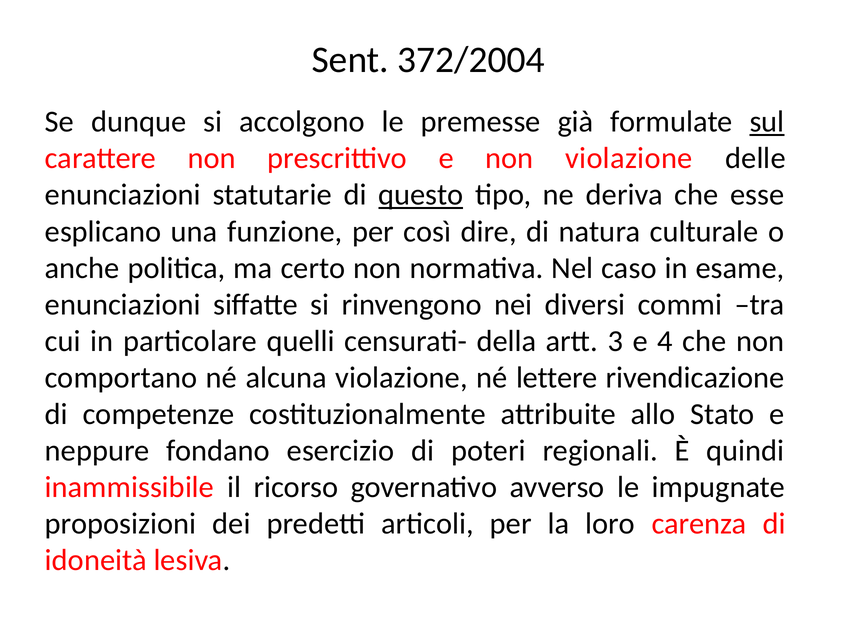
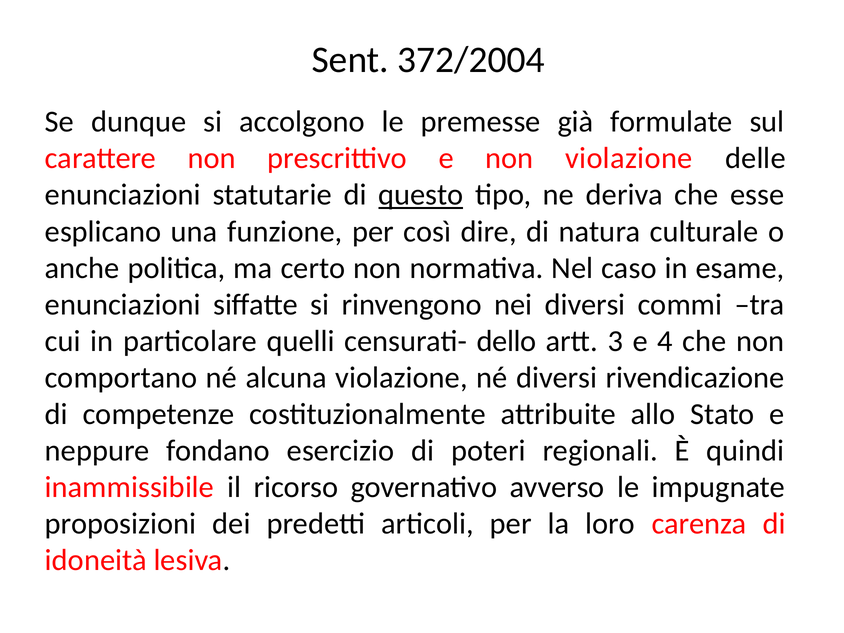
sul underline: present -> none
della: della -> dello
né lettere: lettere -> diversi
